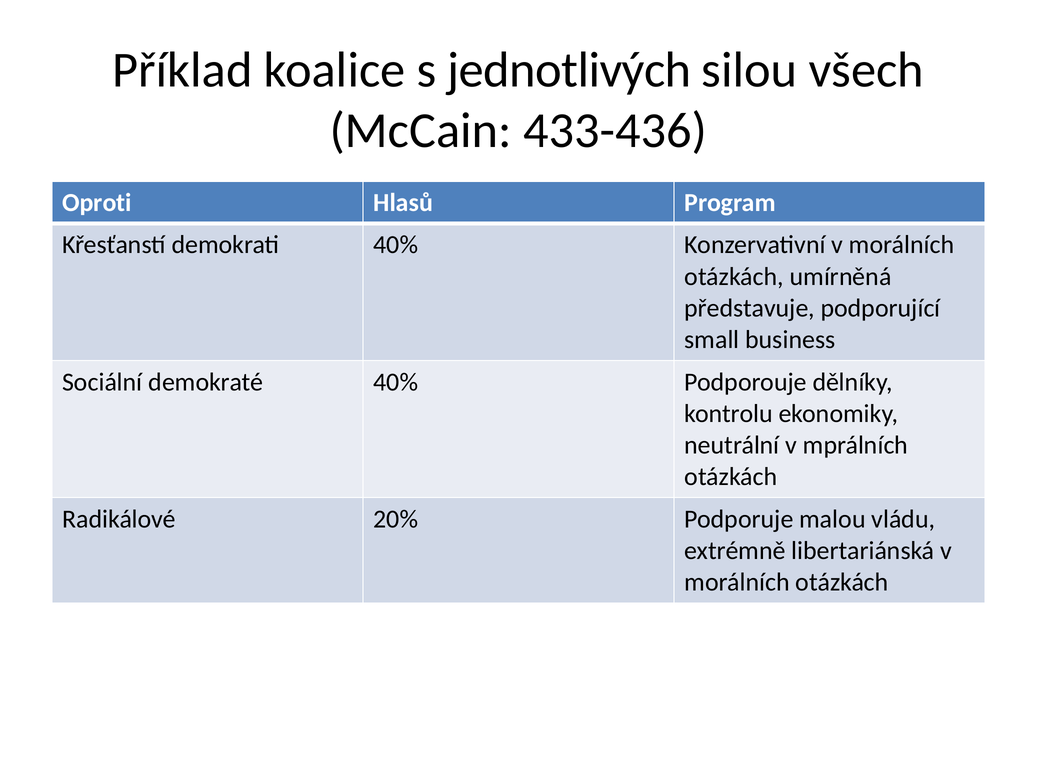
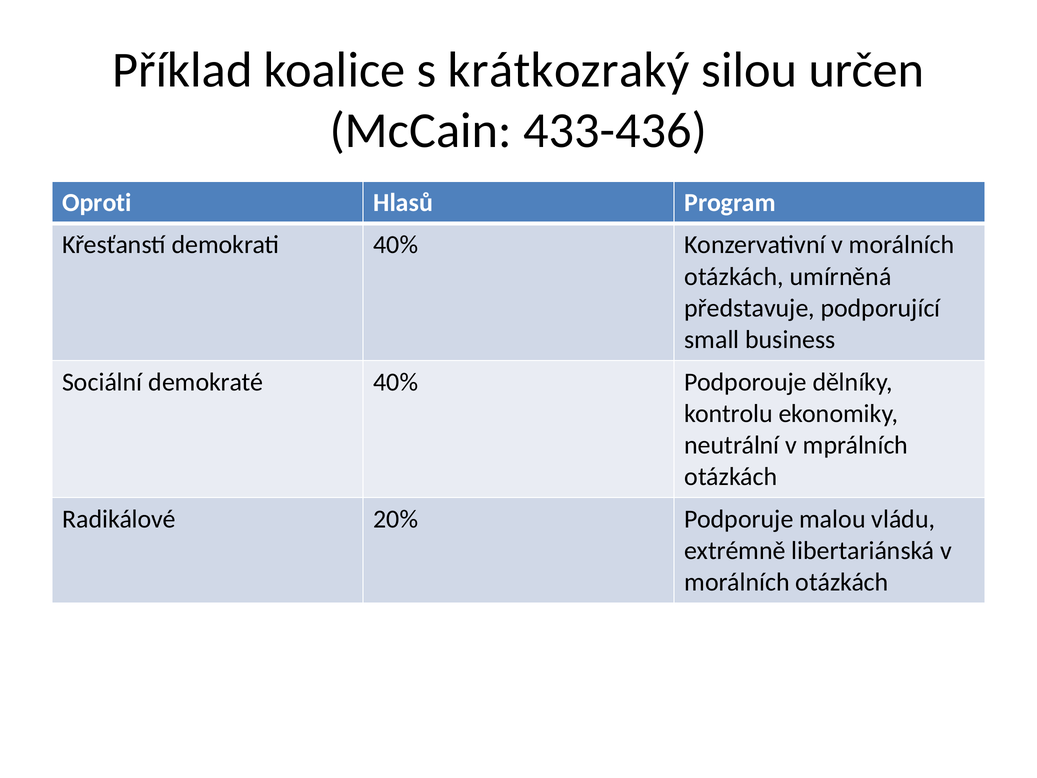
jednotlivých: jednotlivých -> krátkozraký
všech: všech -> určen
